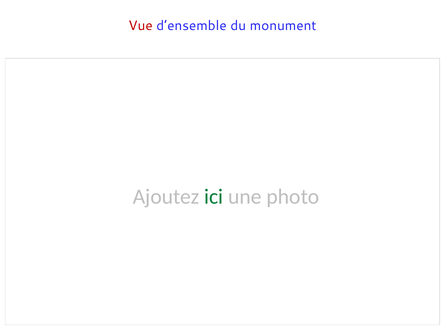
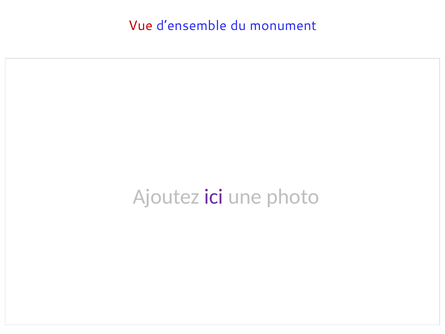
ici colour: green -> purple
